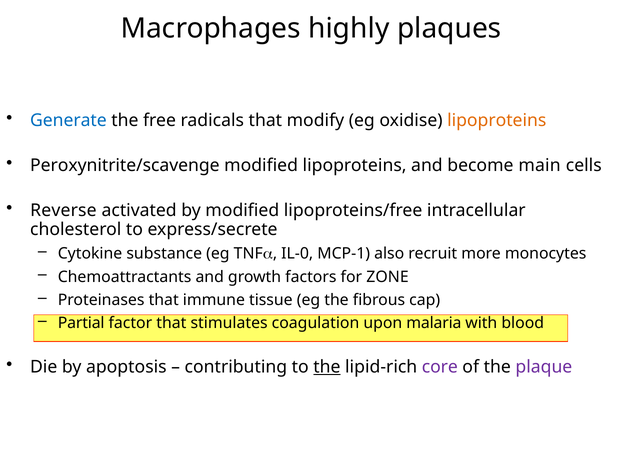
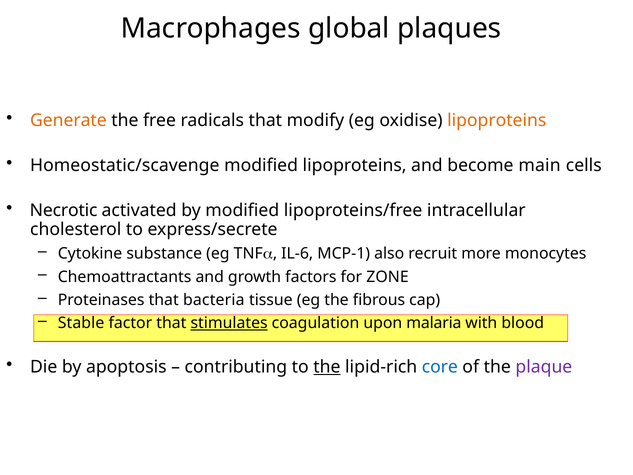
highly: highly -> global
Generate colour: blue -> orange
Peroxynitrite/scavenge: Peroxynitrite/scavenge -> Homeostatic/scavenge
Reverse: Reverse -> Necrotic
IL-0: IL-0 -> IL-6
immune: immune -> bacteria
Partial: Partial -> Stable
stimulates underline: none -> present
core colour: purple -> blue
